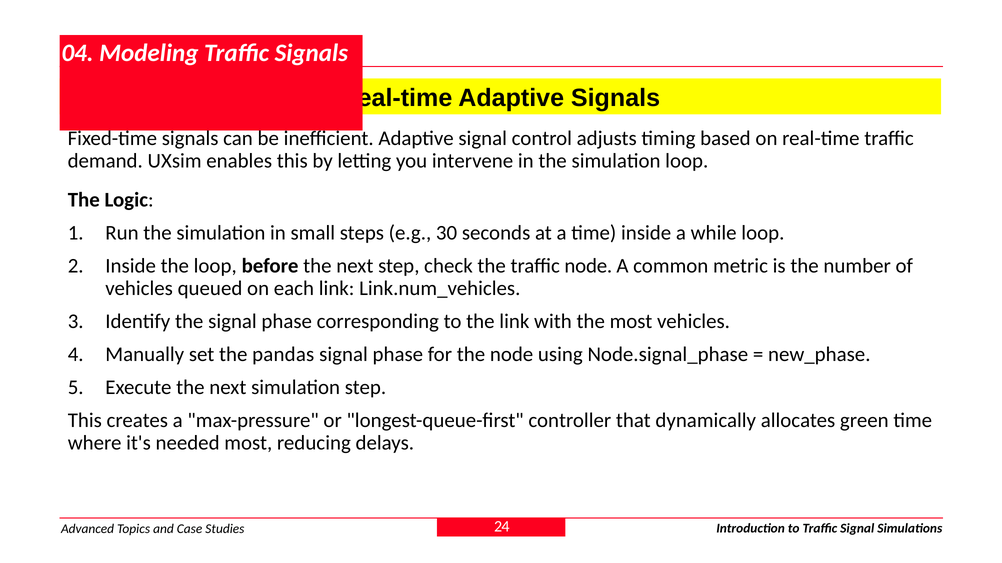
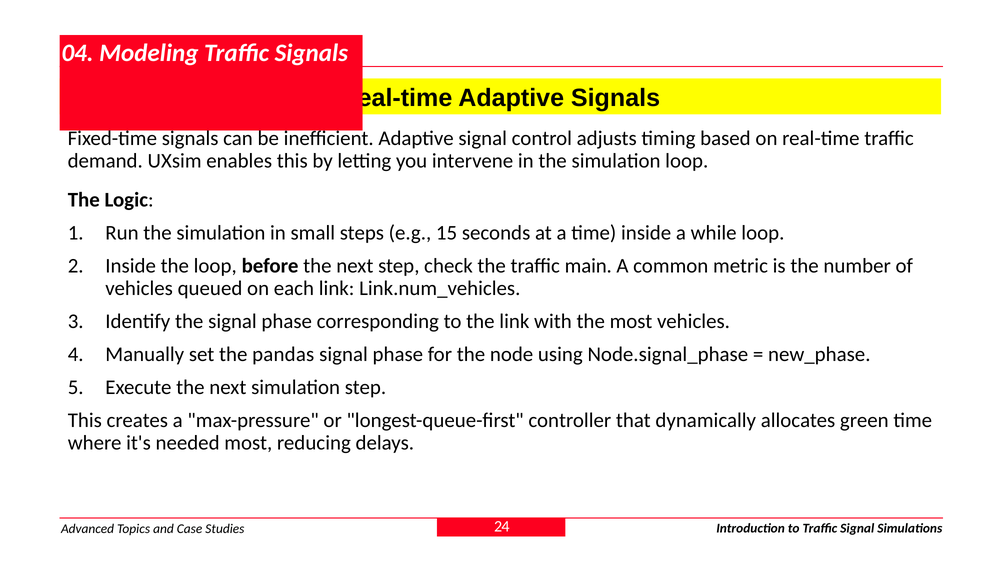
30: 30 -> 15
traffic node: node -> main
